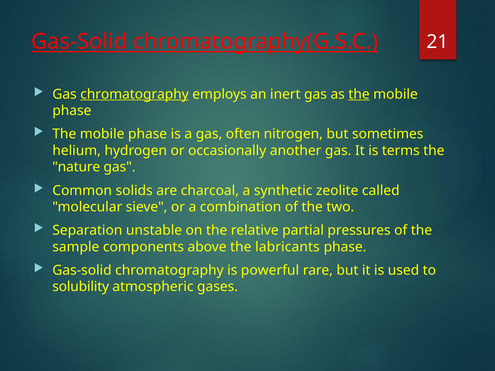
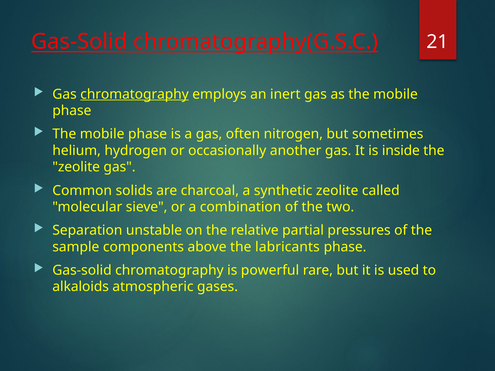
the at (359, 94) underline: present -> none
terms: terms -> inside
nature at (76, 167): nature -> zeolite
solubility: solubility -> alkaloids
